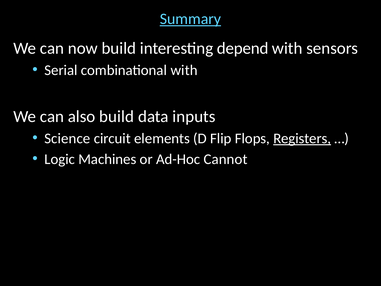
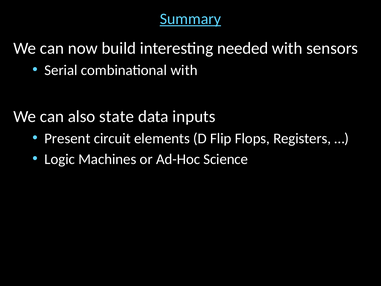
depend: depend -> needed
also build: build -> state
Science: Science -> Present
Registers underline: present -> none
Cannot: Cannot -> Science
